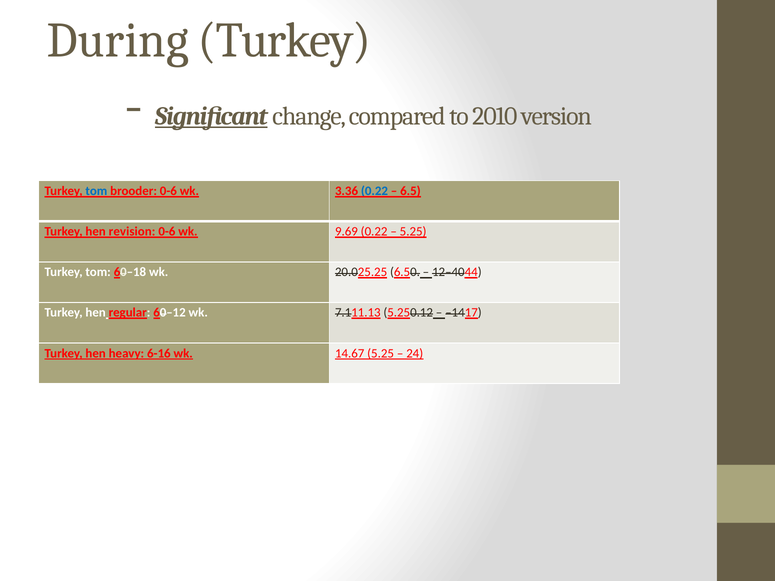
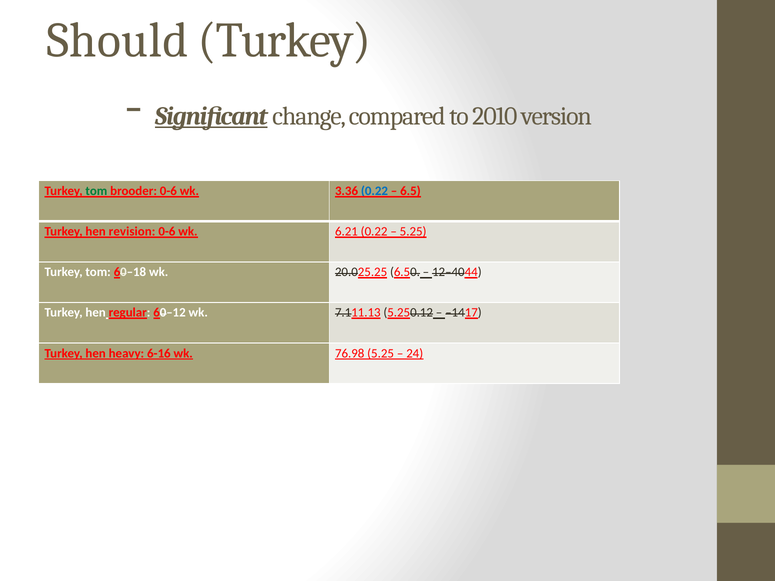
During: During -> Should
tom at (96, 191) colour: blue -> green
9.69: 9.69 -> 6.21
14.67: 14.67 -> 76.98
